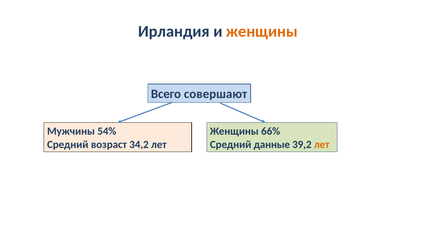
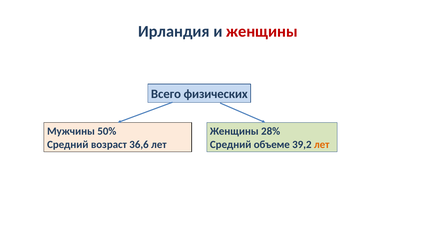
женщины at (262, 31) colour: orange -> red
совершают: совершают -> физических
54%: 54% -> 50%
66%: 66% -> 28%
34,2: 34,2 -> 36,6
данные: данные -> объеме
